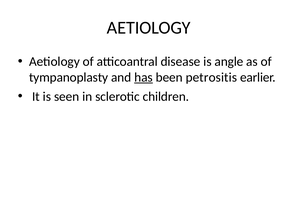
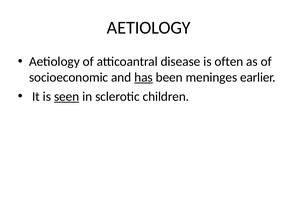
angle: angle -> often
tympanoplasty: tympanoplasty -> socioeconomic
petrositis: petrositis -> meninges
seen underline: none -> present
